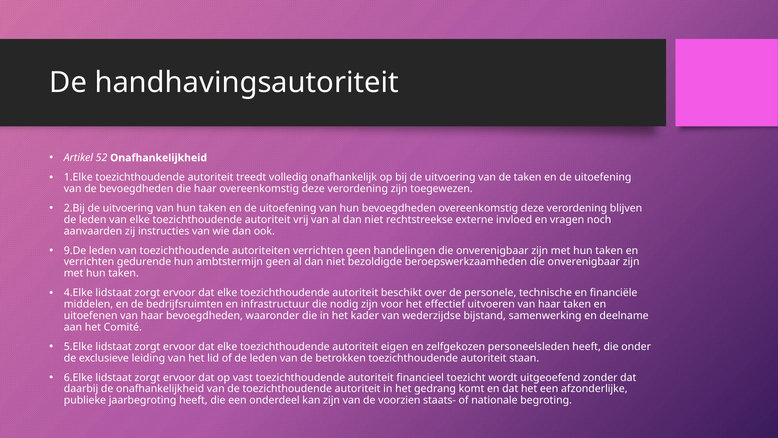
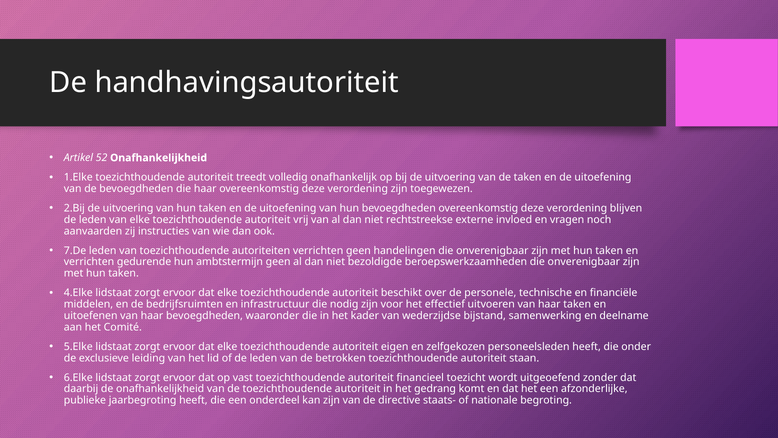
9.De: 9.De -> 7.De
voorzien: voorzien -> directive
